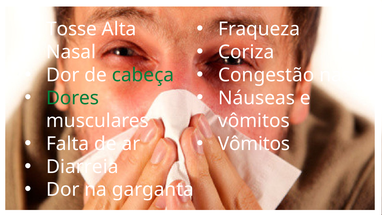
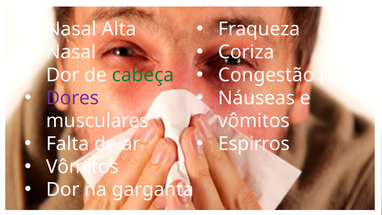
Tosse at (71, 29): Tosse -> Nasal
Dores colour: green -> purple
Vômitos at (254, 144): Vômitos -> Espirros
Diarreia at (82, 167): Diarreia -> Vômitos
